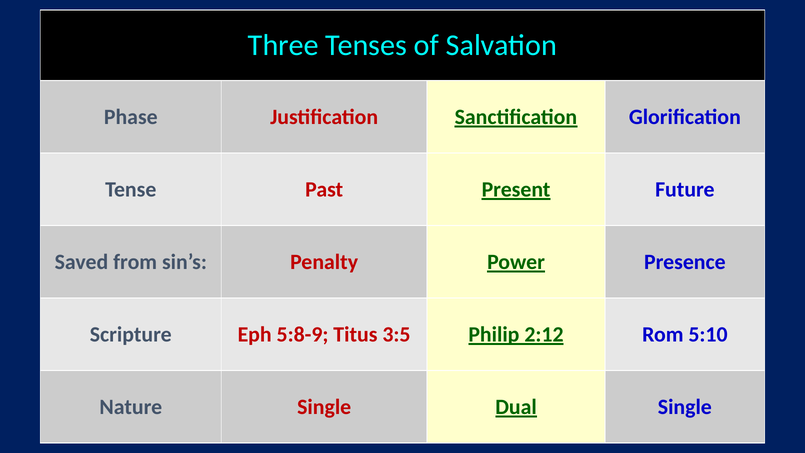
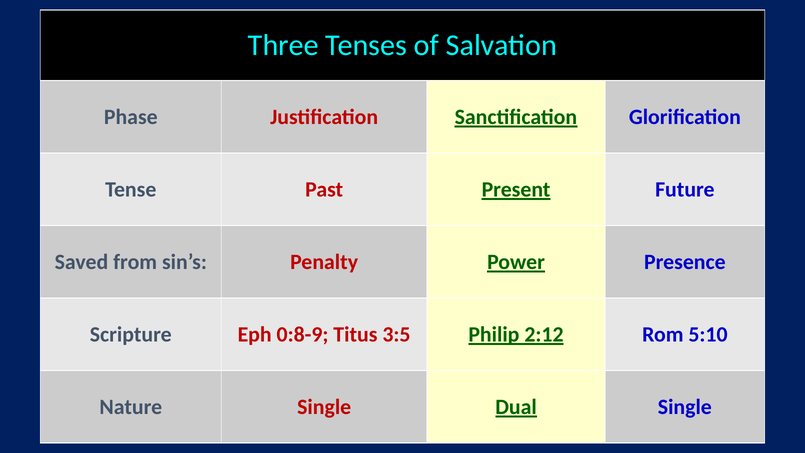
5:8-9: 5:8-9 -> 0:8-9
